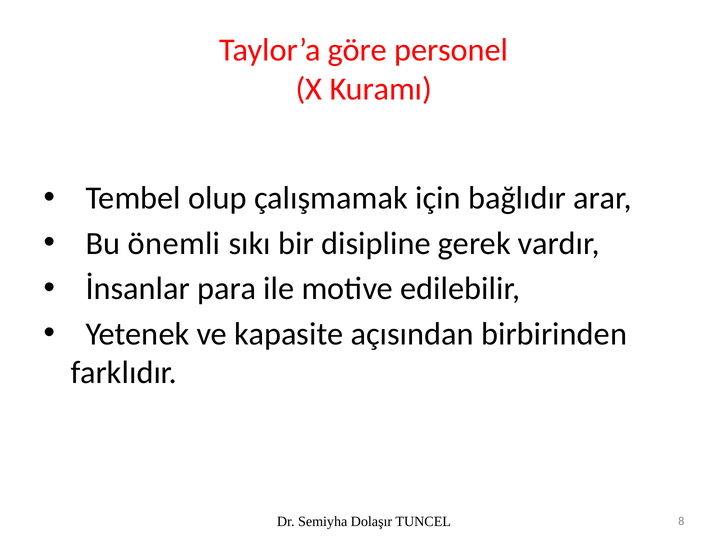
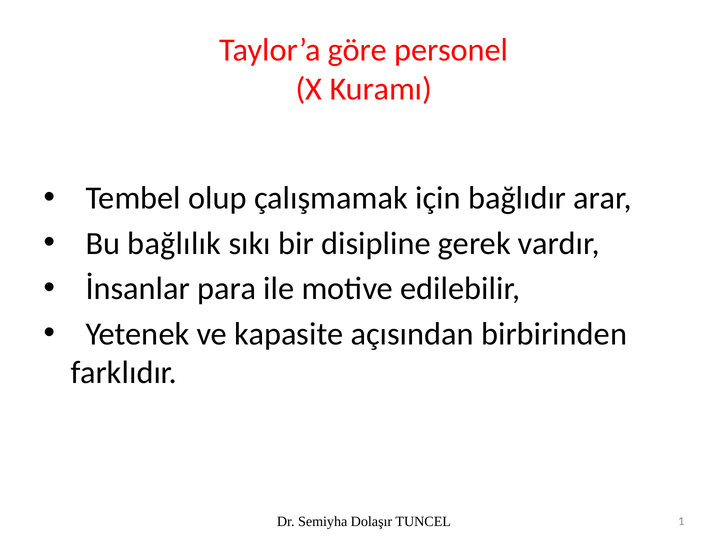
önemli: önemli -> bağlılık
8: 8 -> 1
